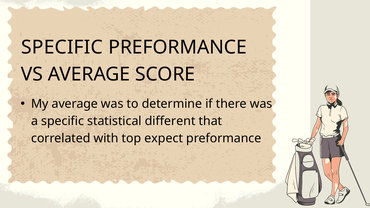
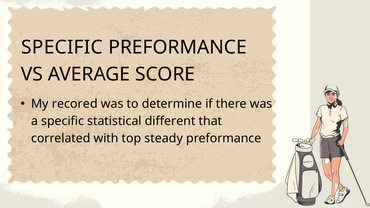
My average: average -> recored
expect: expect -> steady
